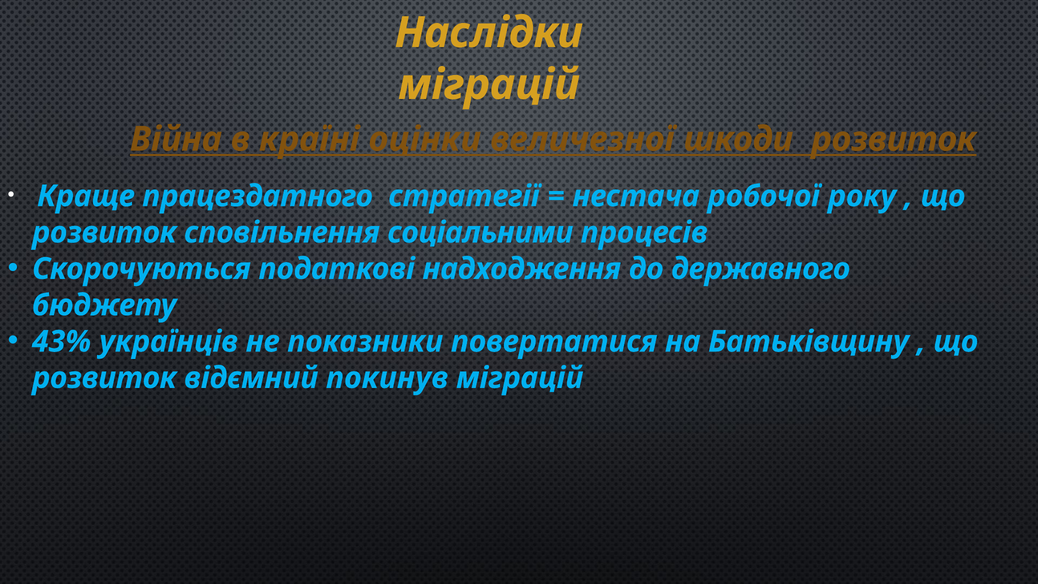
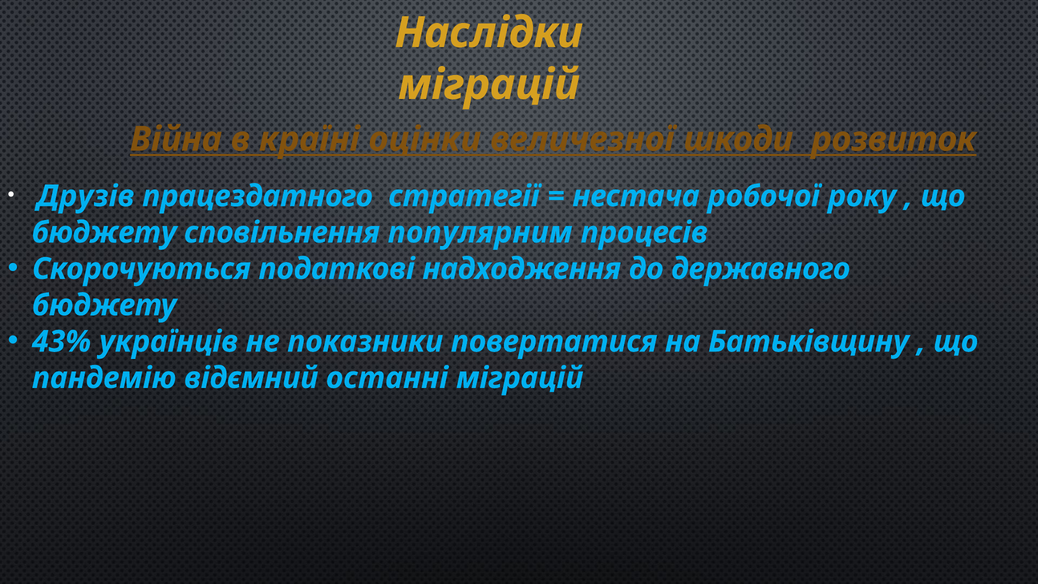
Краще: Краще -> Друзів
розвиток at (104, 233): розвиток -> бюджету
соціальними: соціальними -> популярним
розвиток at (104, 378): розвиток -> пандемію
покинув: покинув -> останні
